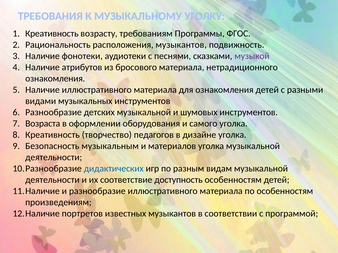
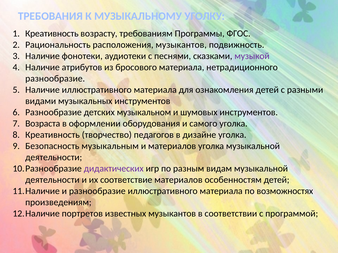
ознакомления at (55, 79): ознакомления -> разнообразие
детских музыкальной: музыкальной -> музыкальном
дидактических colour: blue -> purple
соответствие доступность: доступность -> материалов
по особенностям: особенностям -> возможностях
